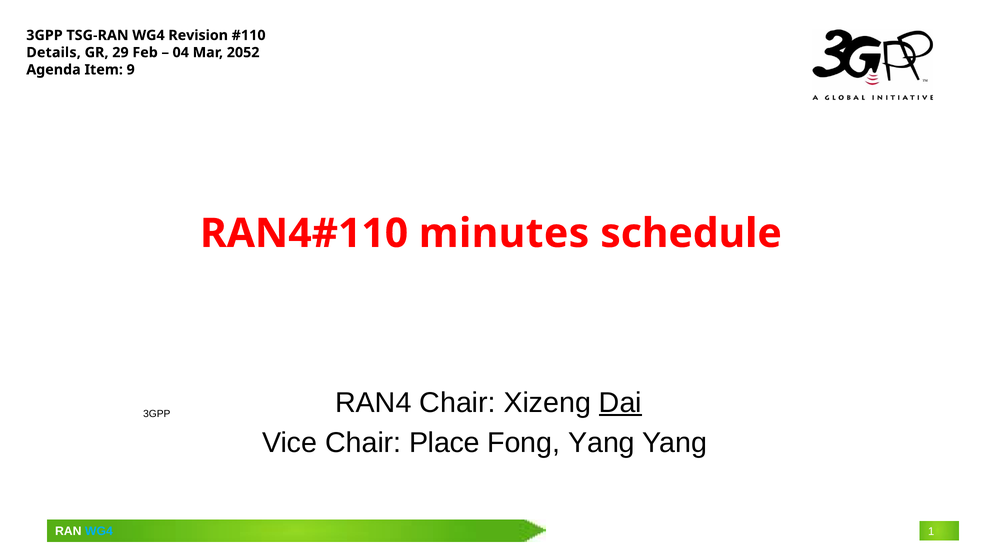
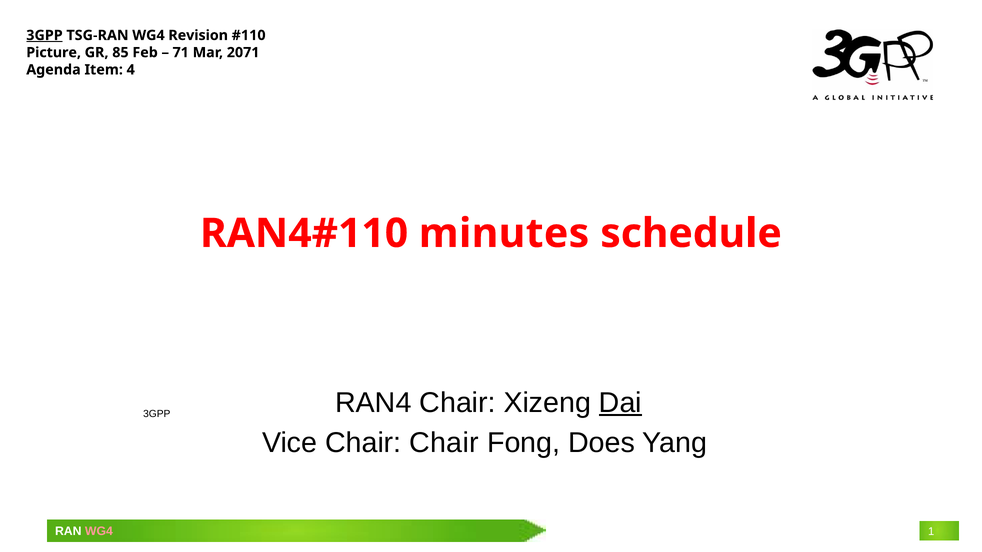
3GPP at (44, 35) underline: none -> present
Details: Details -> Picture
29: 29 -> 85
04: 04 -> 71
2052: 2052 -> 2071
9: 9 -> 4
Chair Place: Place -> Chair
Fong Yang: Yang -> Does
WG4 at (99, 532) colour: light blue -> pink
